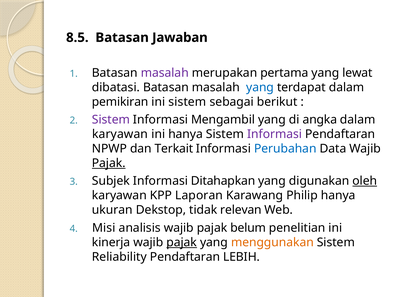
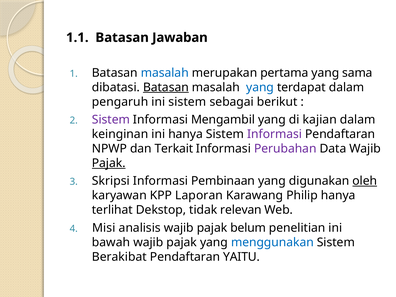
8.5: 8.5 -> 1.1
masalah at (165, 73) colour: purple -> blue
lewat: lewat -> sama
Batasan at (166, 87) underline: none -> present
pemikiran: pemikiran -> pengaruh
angka: angka -> kajian
karyawan at (120, 134): karyawan -> keinginan
Perubahan colour: blue -> purple
Subjek: Subjek -> Skripsi
Ditahapkan: Ditahapkan -> Pembinaan
ukuran: ukuran -> terlihat
kinerja: kinerja -> bawah
pajak at (182, 242) underline: present -> none
menggunakan colour: orange -> blue
Reliability: Reliability -> Berakibat
LEBIH: LEBIH -> YAITU
